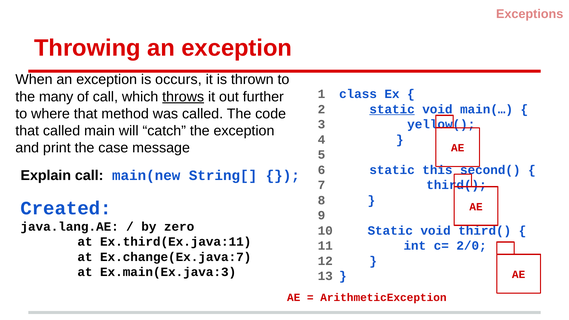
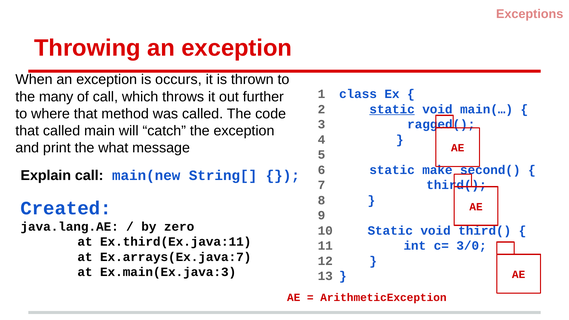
throws underline: present -> none
yellow(: yellow( -> ragged(
case: case -> what
this: this -> make
2/0: 2/0 -> 3/0
Ex.change(Ex.java:7: Ex.change(Ex.java:7 -> Ex.arrays(Ex.java:7
